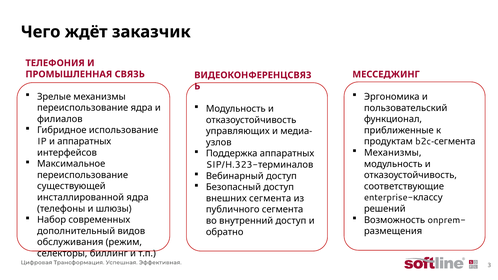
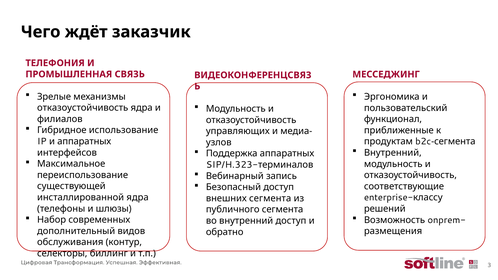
переиспользование at (83, 108): переиспользование -> отказоустойчивость
Механизмы at (393, 153): Механизмы -> Внутренний
Вебинарный доступ: доступ -> запись
режим: режим -> контур
